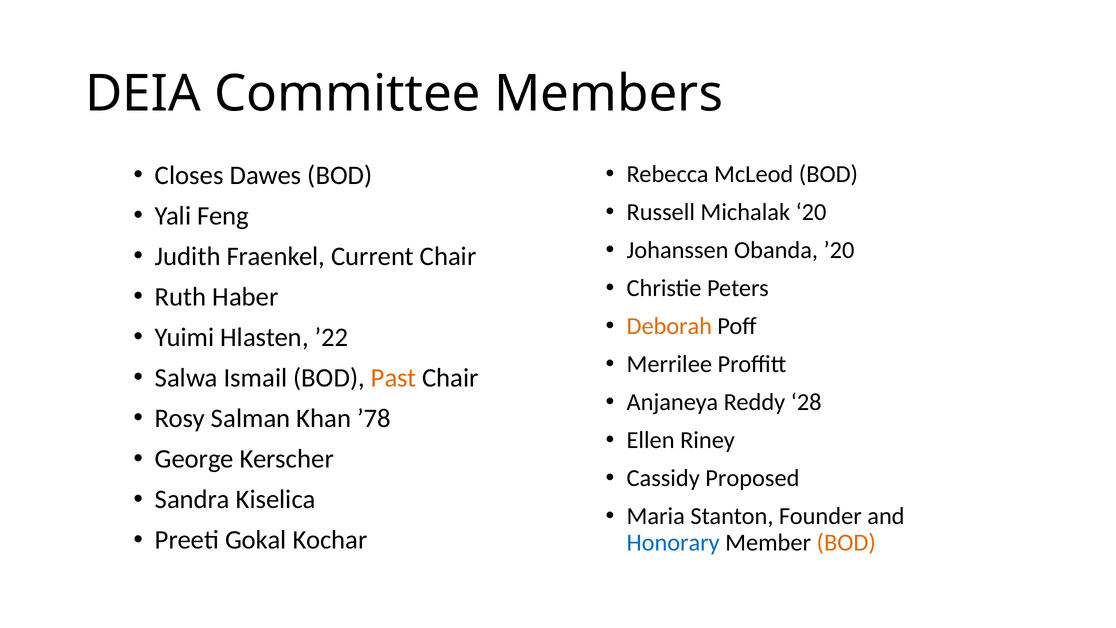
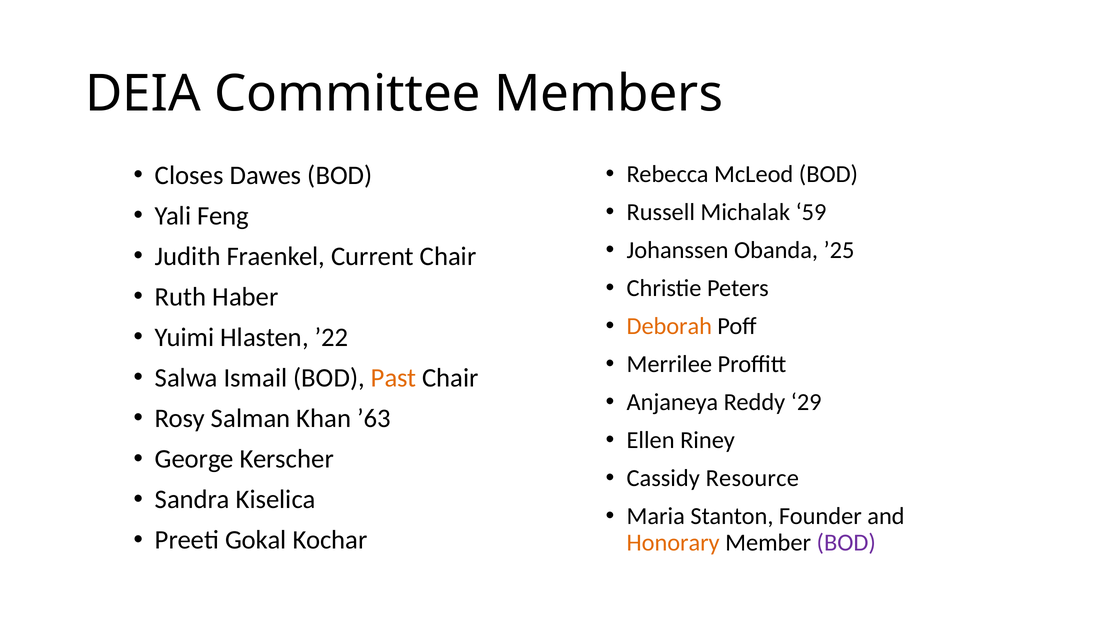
20: 20 -> 59
’20: ’20 -> ’25
28: 28 -> 29
’78: ’78 -> ’63
Proposed: Proposed -> Resource
Honorary colour: blue -> orange
BOD at (846, 542) colour: orange -> purple
